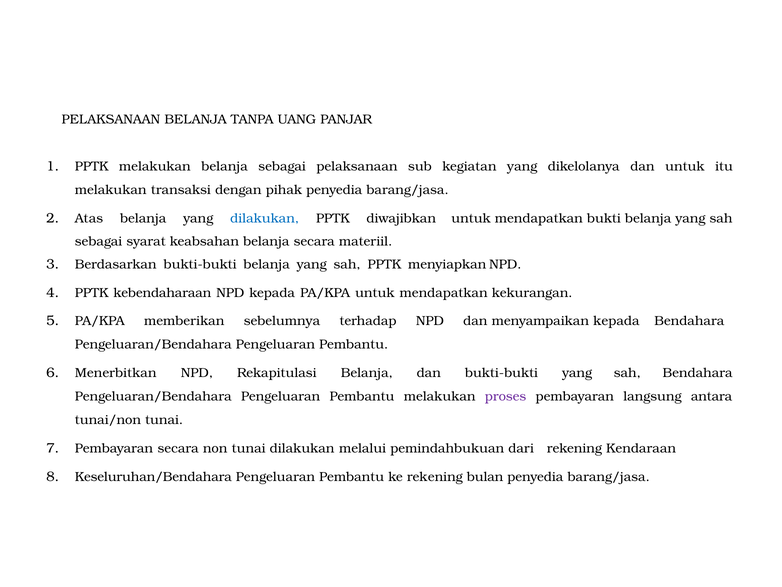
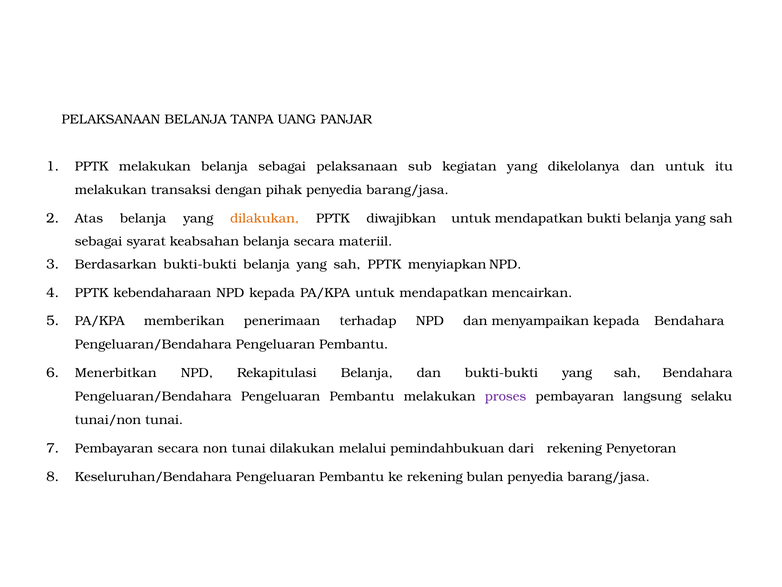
dilakukan at (265, 218) colour: blue -> orange
kekurangan: kekurangan -> mencairkan
sebelumnya: sebelumnya -> penerimaan
antara: antara -> selaku
Kendaraan: Kendaraan -> Penyetoran
